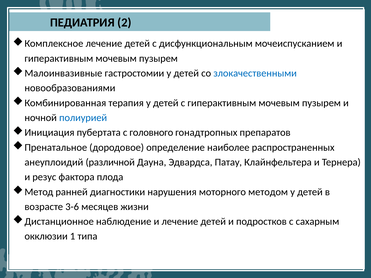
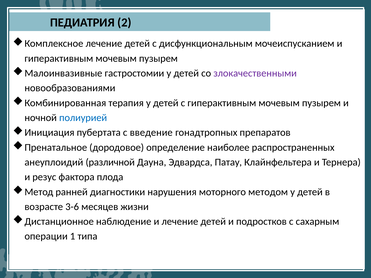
злокачественными colour: blue -> purple
головного: головного -> введение
окклюзии: окклюзии -> операции
